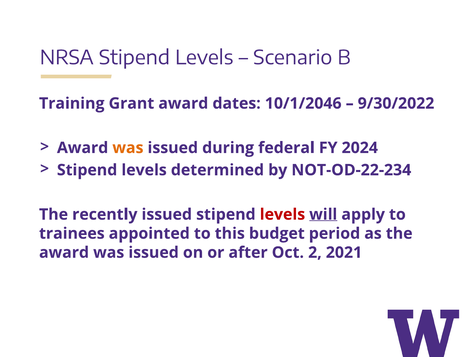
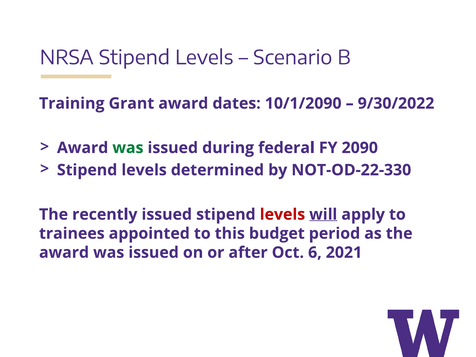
10/1/2046: 10/1/2046 -> 10/1/2090
was at (128, 148) colour: orange -> green
2024: 2024 -> 2090
NOT-OD-22-234: NOT-OD-22-234 -> NOT-OD-22-330
2: 2 -> 6
